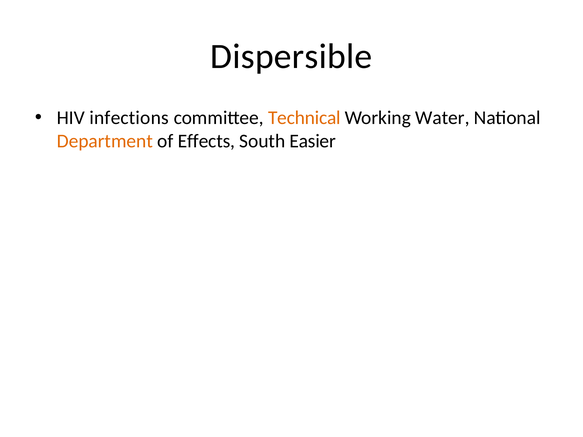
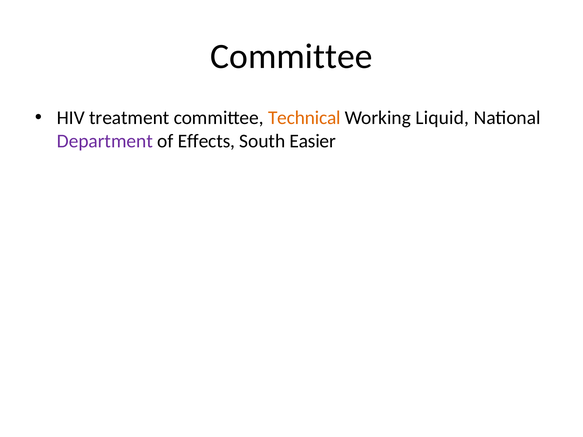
Dispersible at (291, 56): Dispersible -> Committee
infections: infections -> treatment
Water: Water -> Liquid
Department colour: orange -> purple
